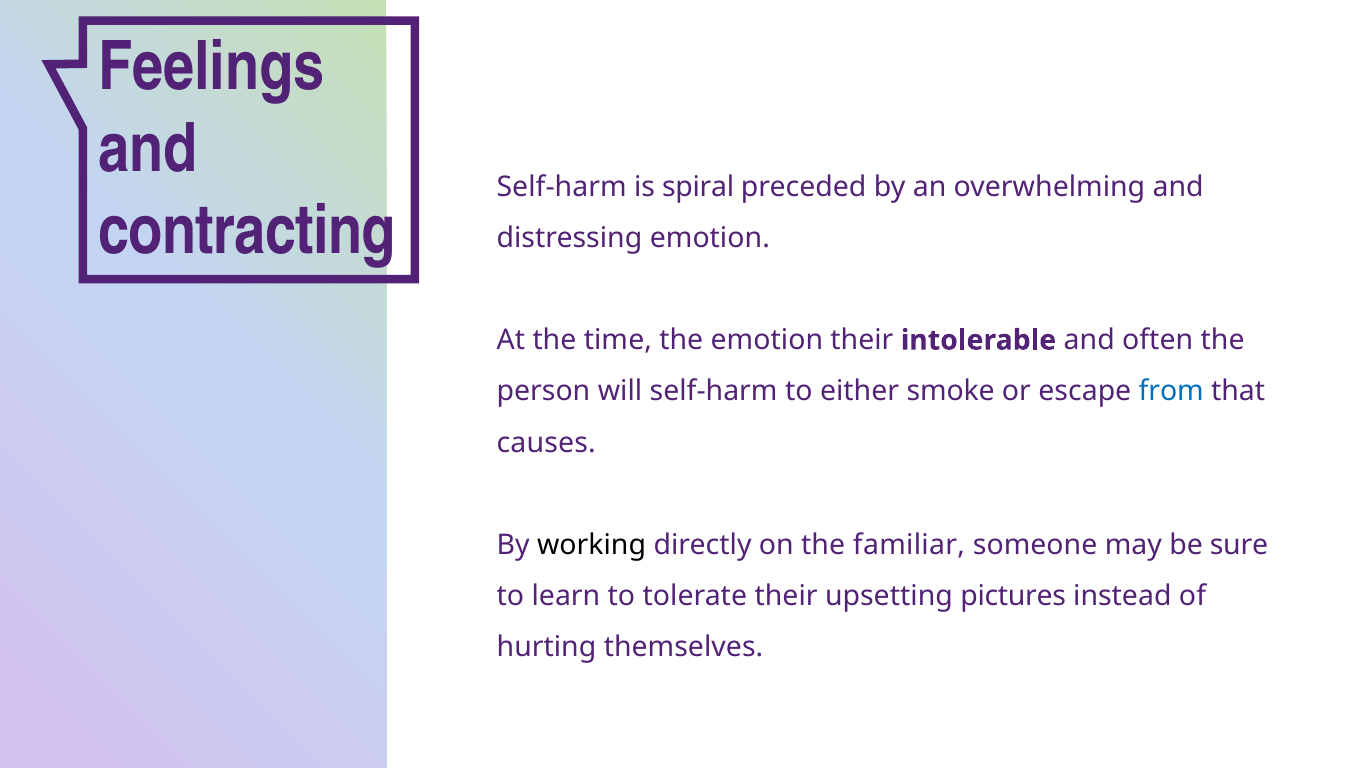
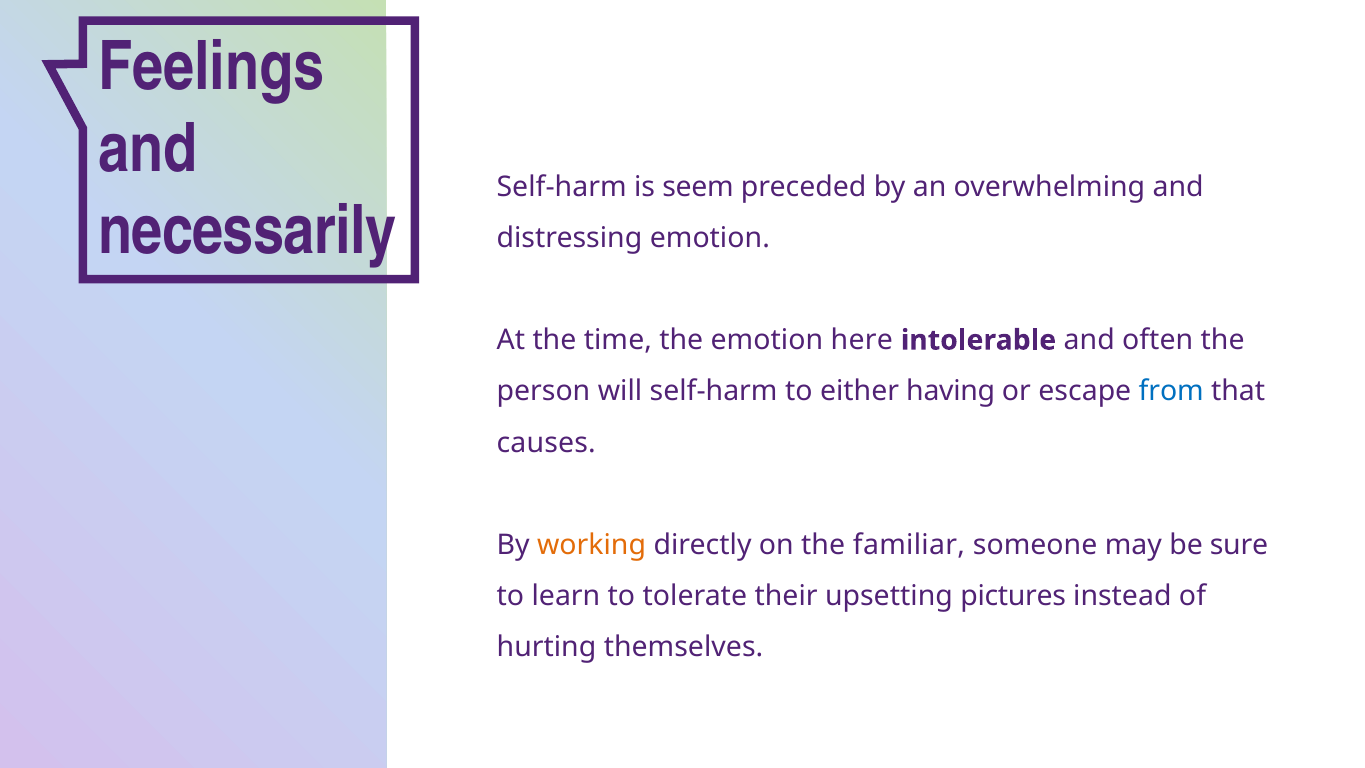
spiral: spiral -> seem
contracting: contracting -> necessarily
emotion their: their -> here
smoke: smoke -> having
working colour: black -> orange
